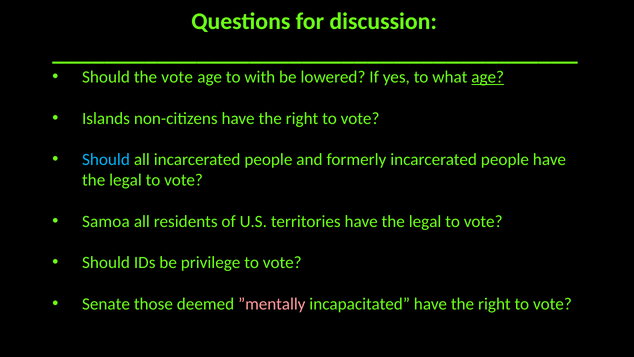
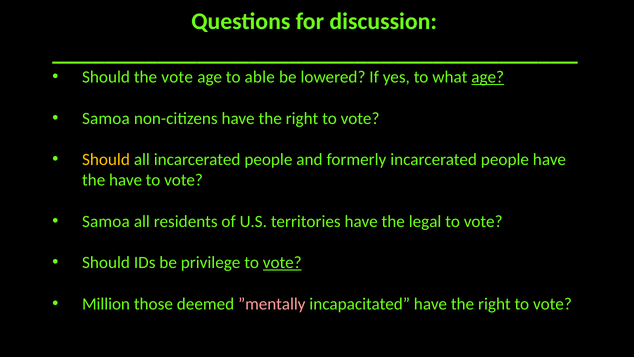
with: with -> able
Islands at (106, 118): Islands -> Samoa
Should at (106, 159) colour: light blue -> yellow
legal at (126, 180): legal -> have
vote at (282, 262) underline: none -> present
Senate: Senate -> Million
